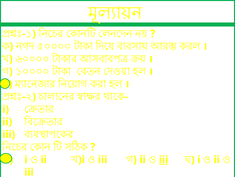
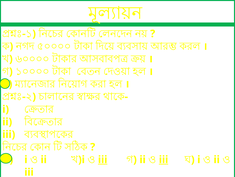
iii at (103, 159) underline: none -> present
